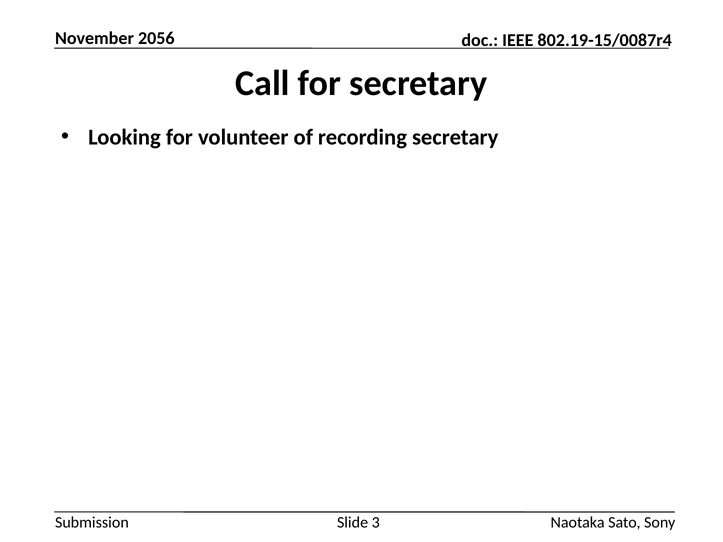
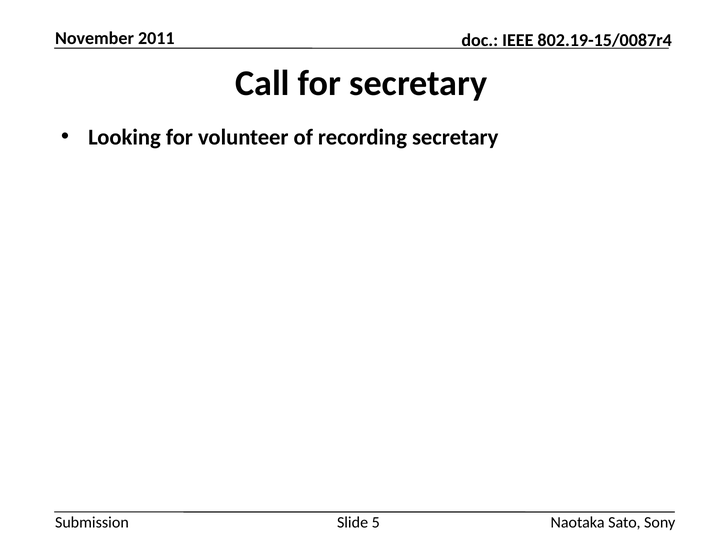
2056: 2056 -> 2011
3: 3 -> 5
